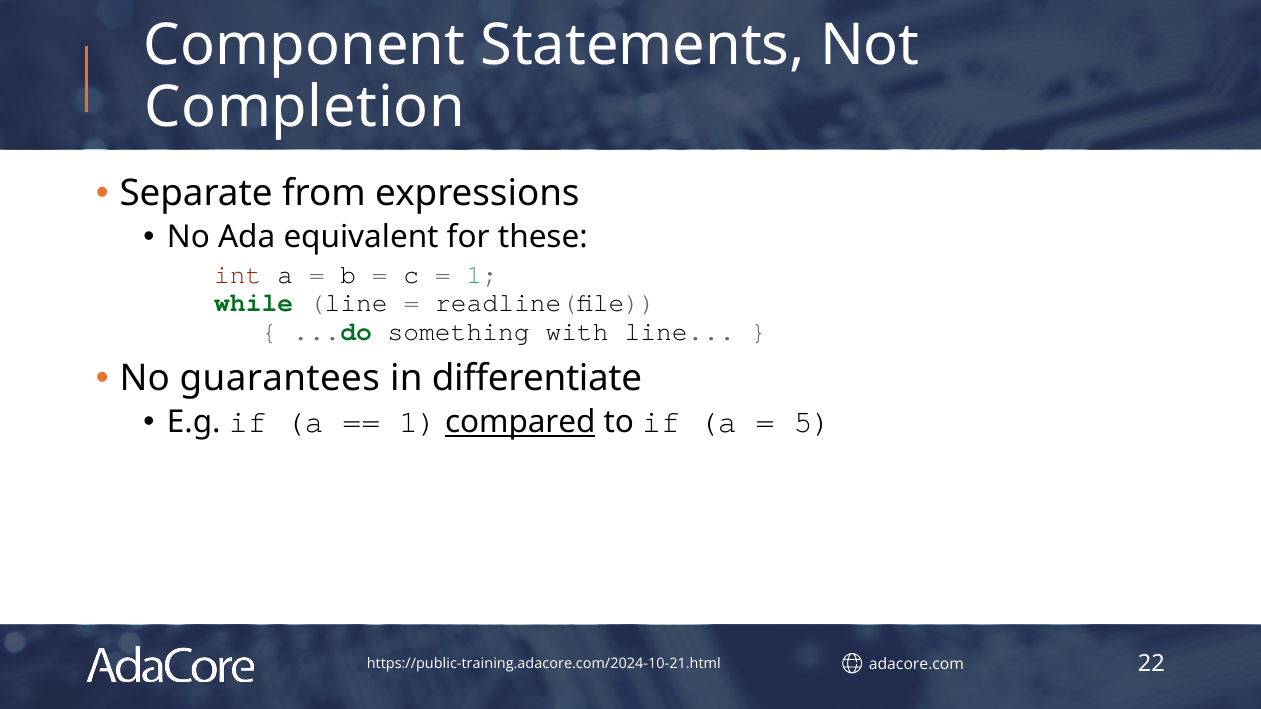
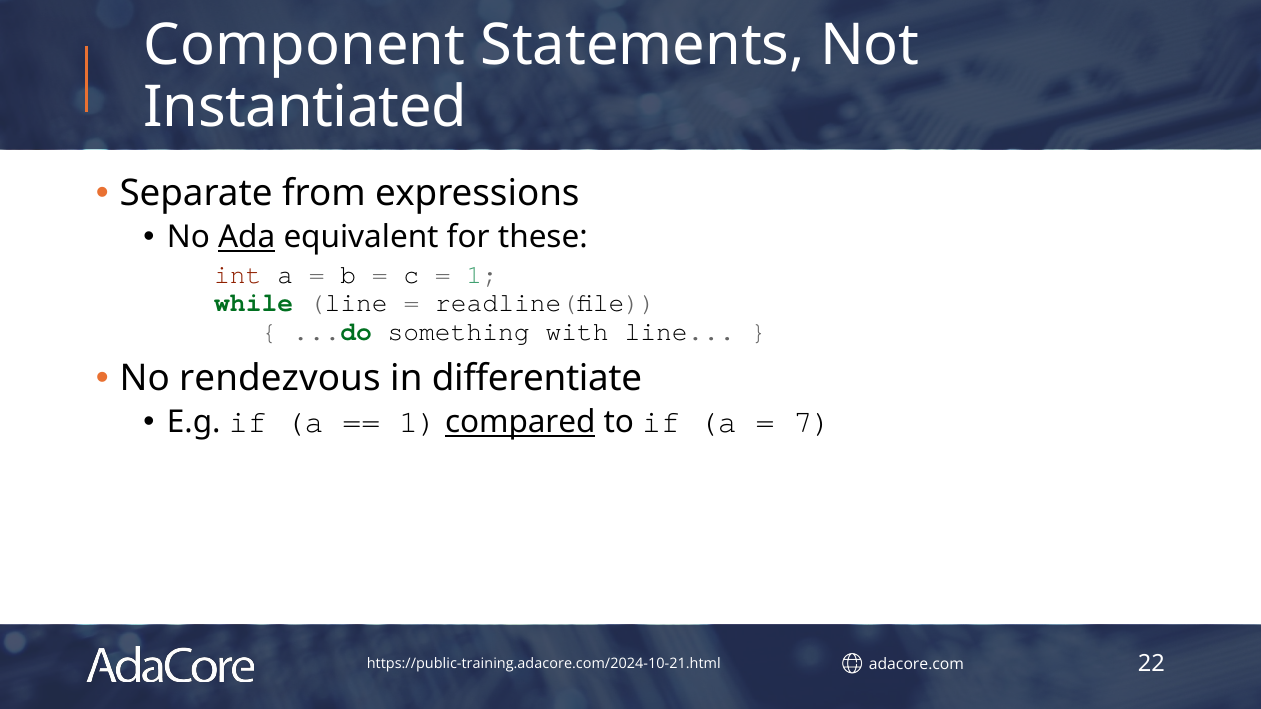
Completion: Completion -> Instantiated
Ada underline: none -> present
guarantees: guarantees -> rendezvous
5: 5 -> 7
